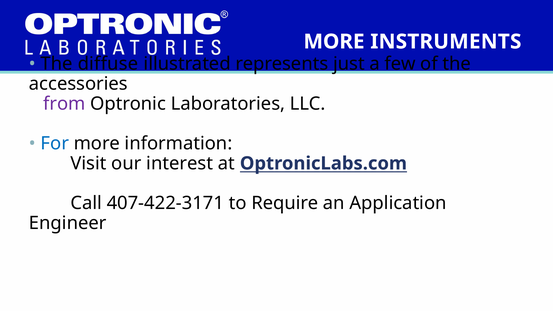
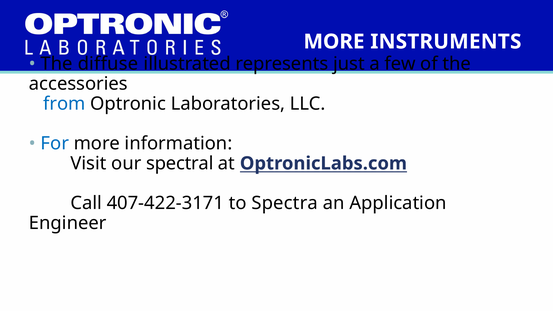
from colour: purple -> blue
interest: interest -> spectral
Require: Require -> Spectra
